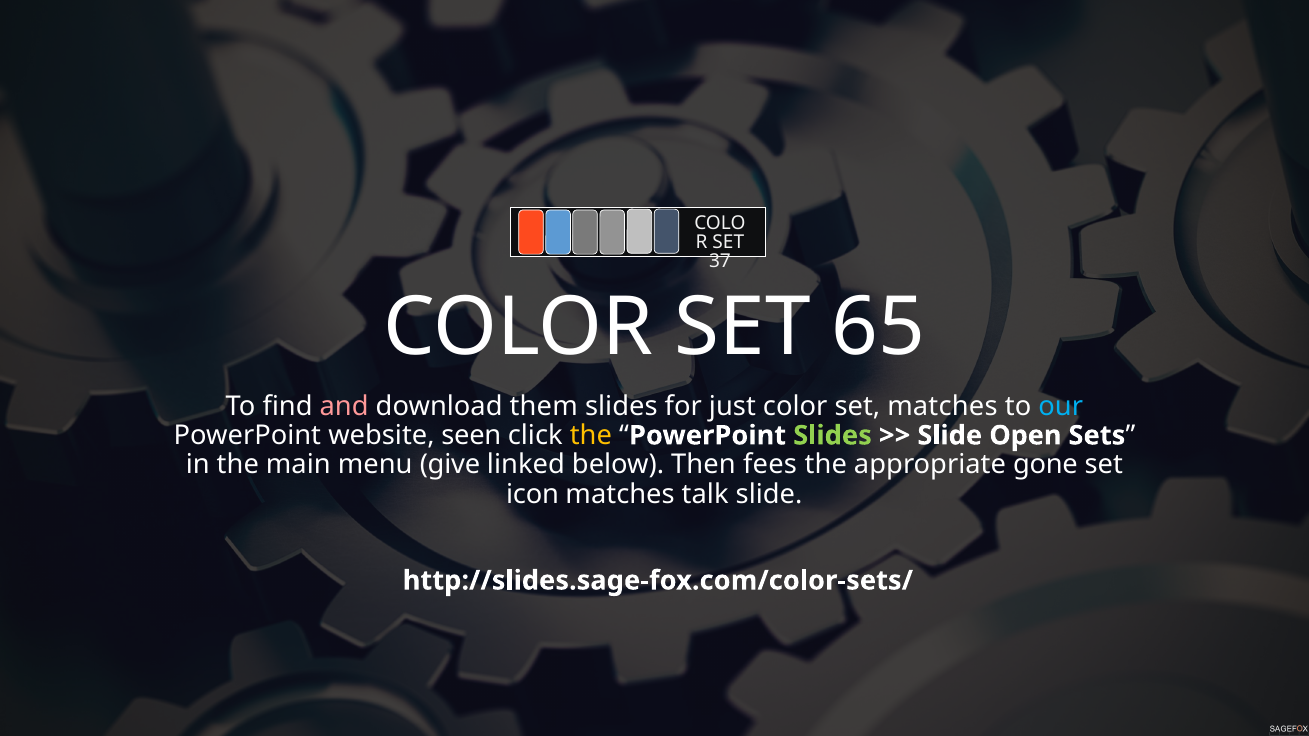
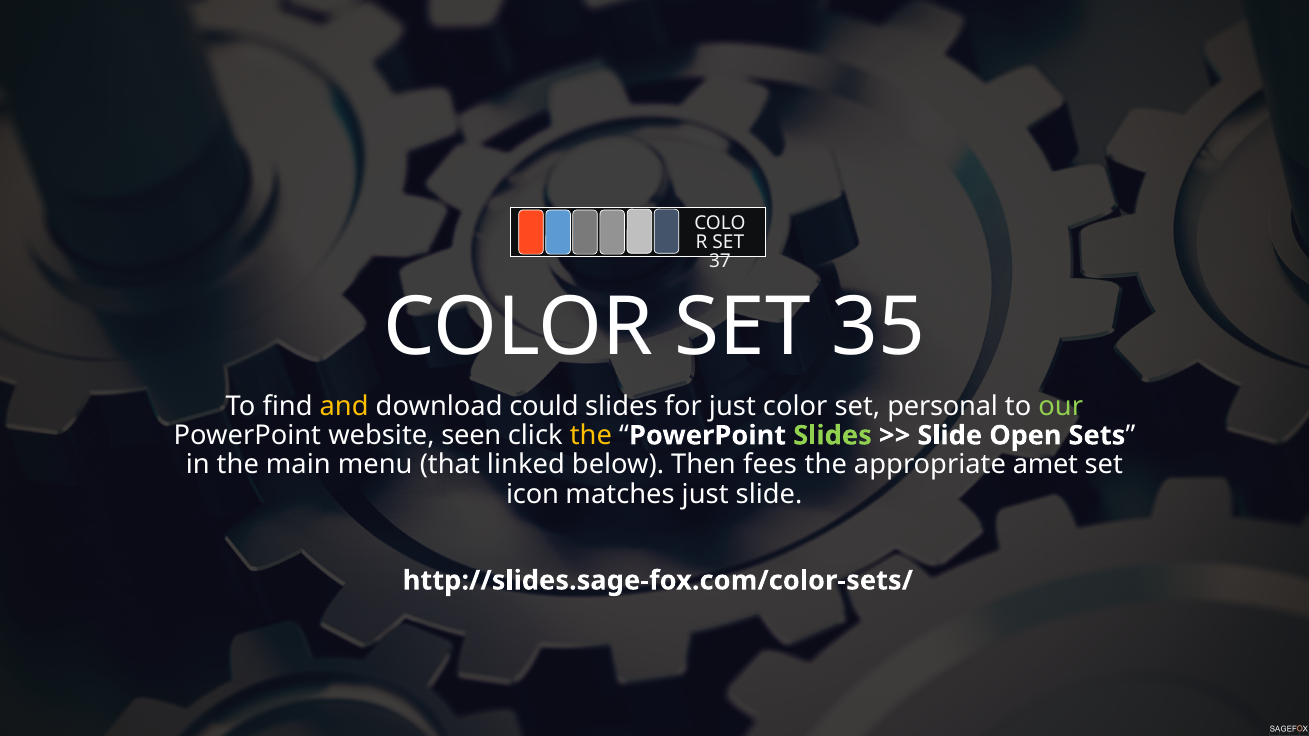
65: 65 -> 35
and colour: pink -> yellow
them: them -> could
set matches: matches -> personal
our colour: light blue -> light green
give: give -> that
gone: gone -> amet
matches talk: talk -> just
